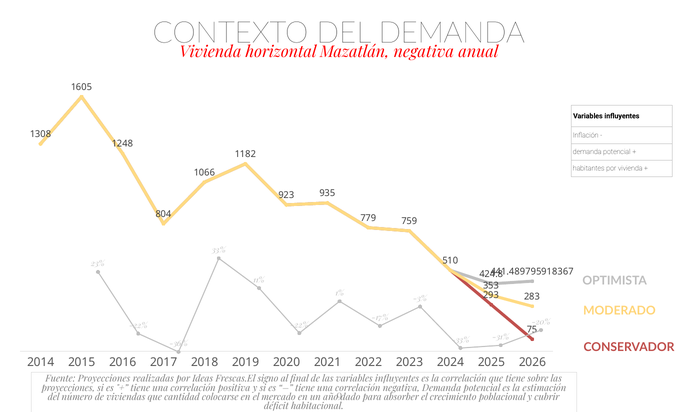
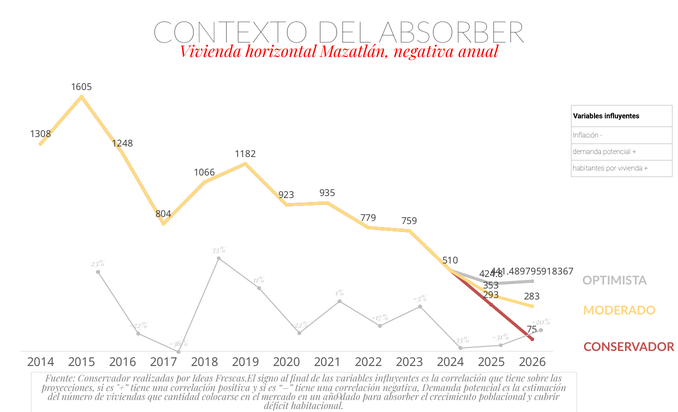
DEL DEMANDA: DEMANDA -> ABSORBER
Fuente Proyecciones: Proyecciones -> Conservador
